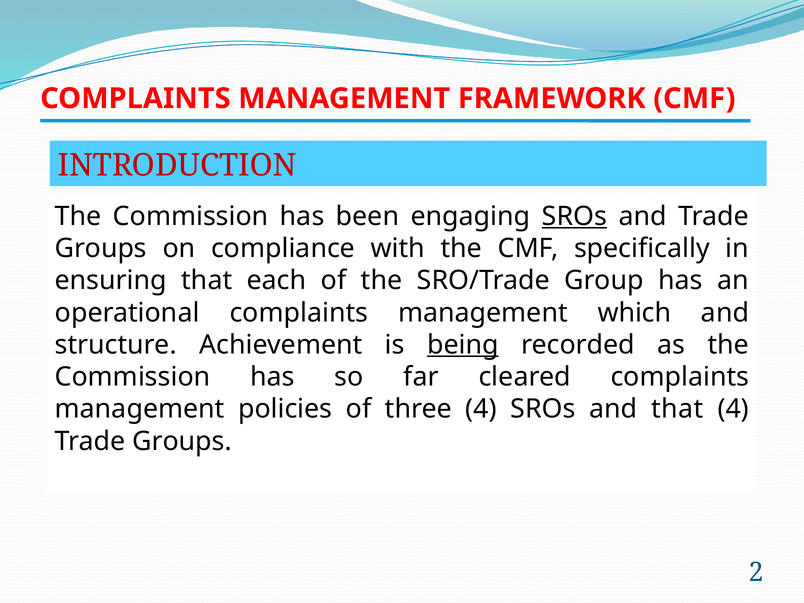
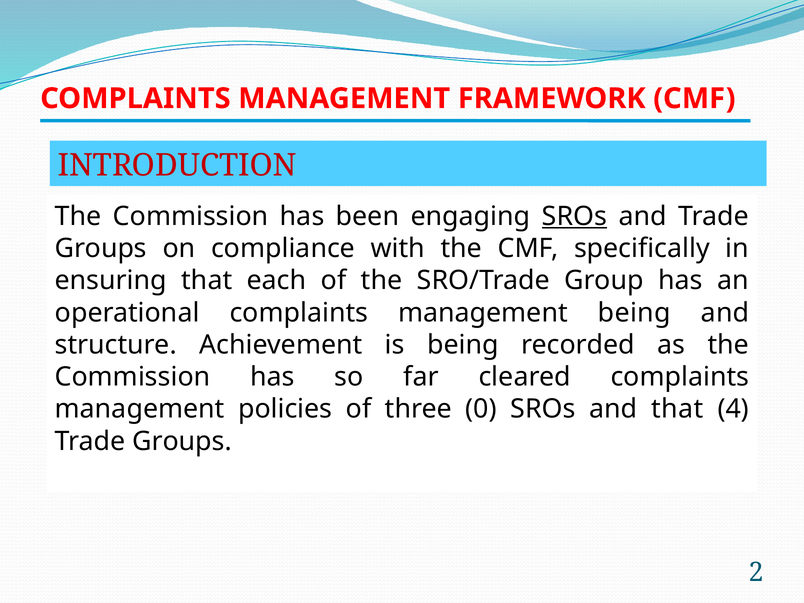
management which: which -> being
being at (463, 345) underline: present -> none
three 4: 4 -> 0
